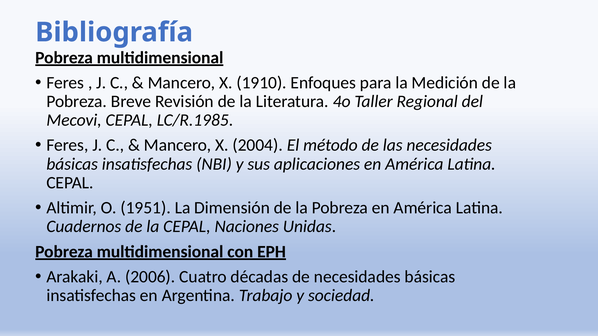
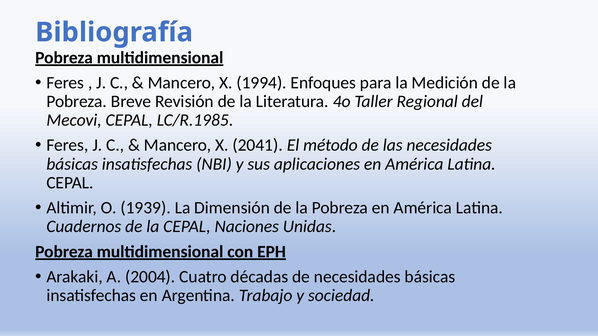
1910: 1910 -> 1994
2004: 2004 -> 2041
1951: 1951 -> 1939
2006: 2006 -> 2004
